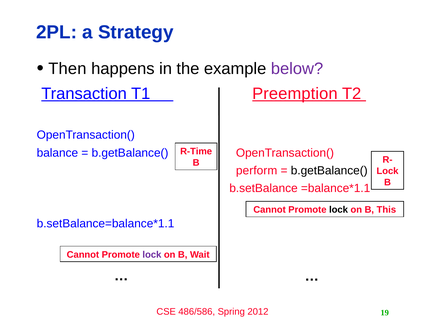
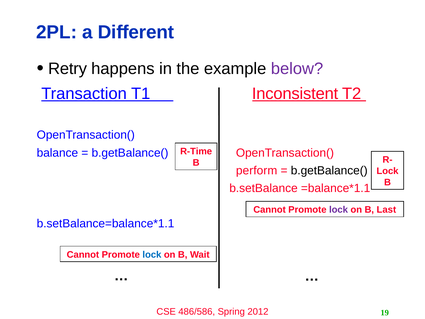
Strategy: Strategy -> Different
Then: Then -> Retry
Preemption: Preemption -> Inconsistent
lock at (339, 210) colour: black -> purple
This: This -> Last
lock at (152, 254) colour: purple -> blue
